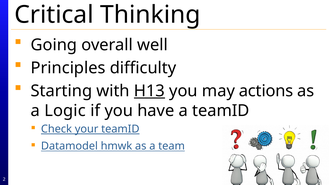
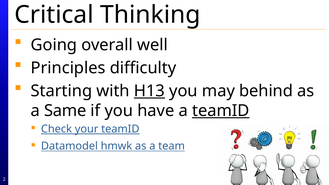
actions: actions -> behind
Logic: Logic -> Same
teamID at (221, 111) underline: none -> present
